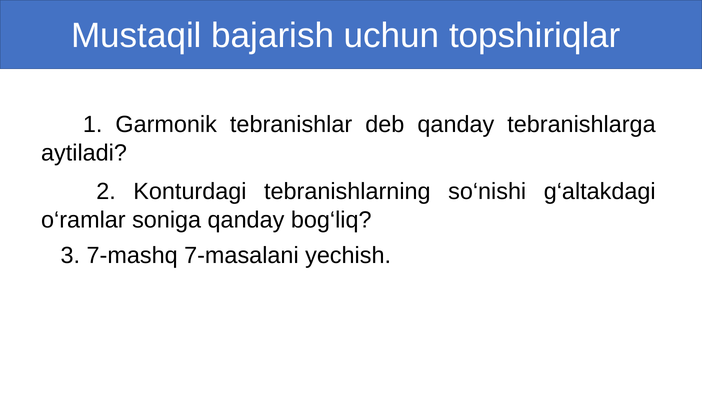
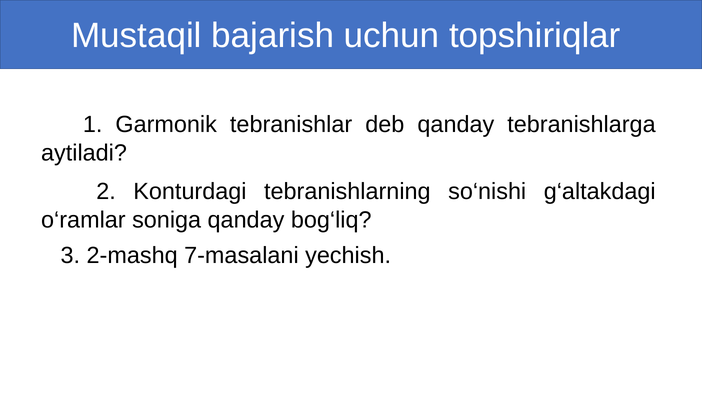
7-mashq: 7-mashq -> 2-mashq
